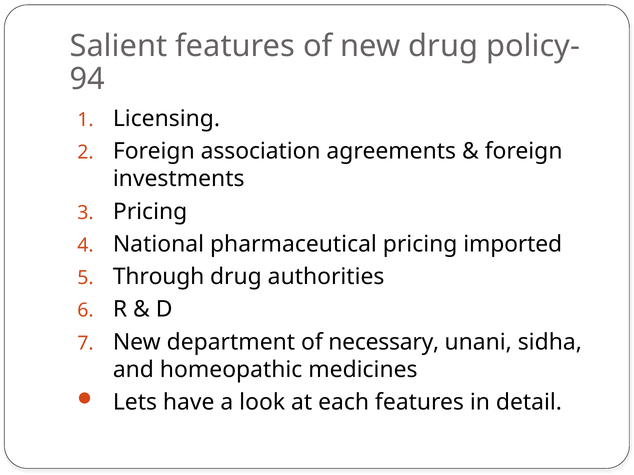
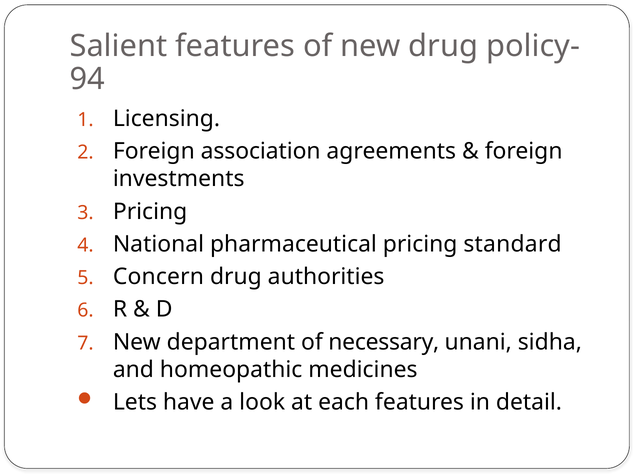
imported: imported -> standard
Through: Through -> Concern
